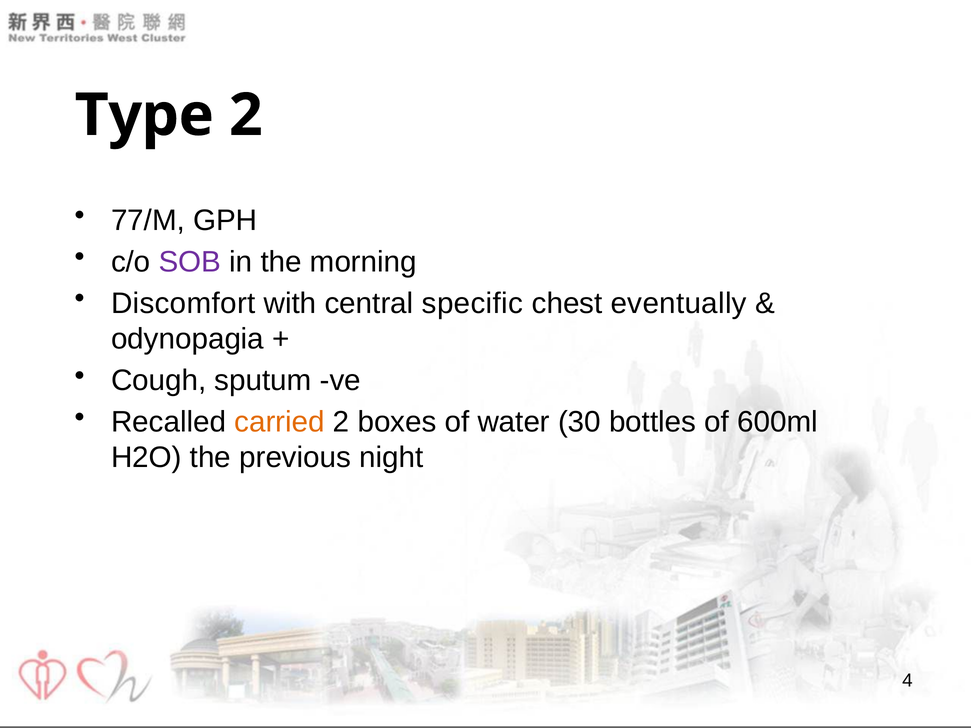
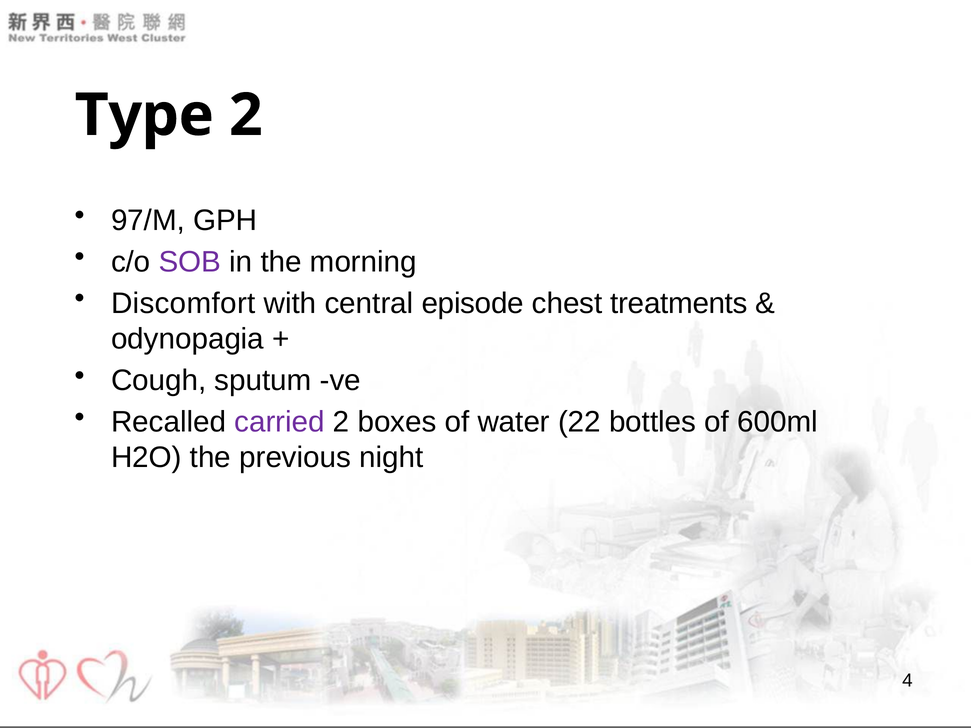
77/M: 77/M -> 97/M
specific: specific -> episode
eventually: eventually -> treatments
carried colour: orange -> purple
30: 30 -> 22
